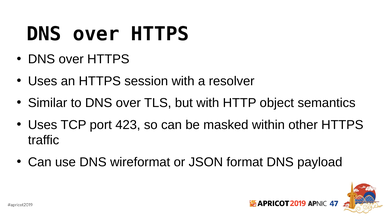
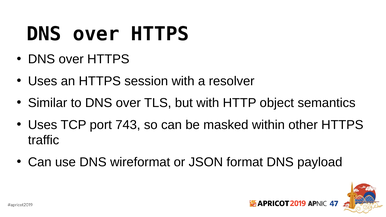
423: 423 -> 743
